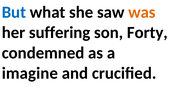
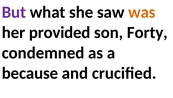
But colour: blue -> purple
suffering: suffering -> provided
imagine: imagine -> because
